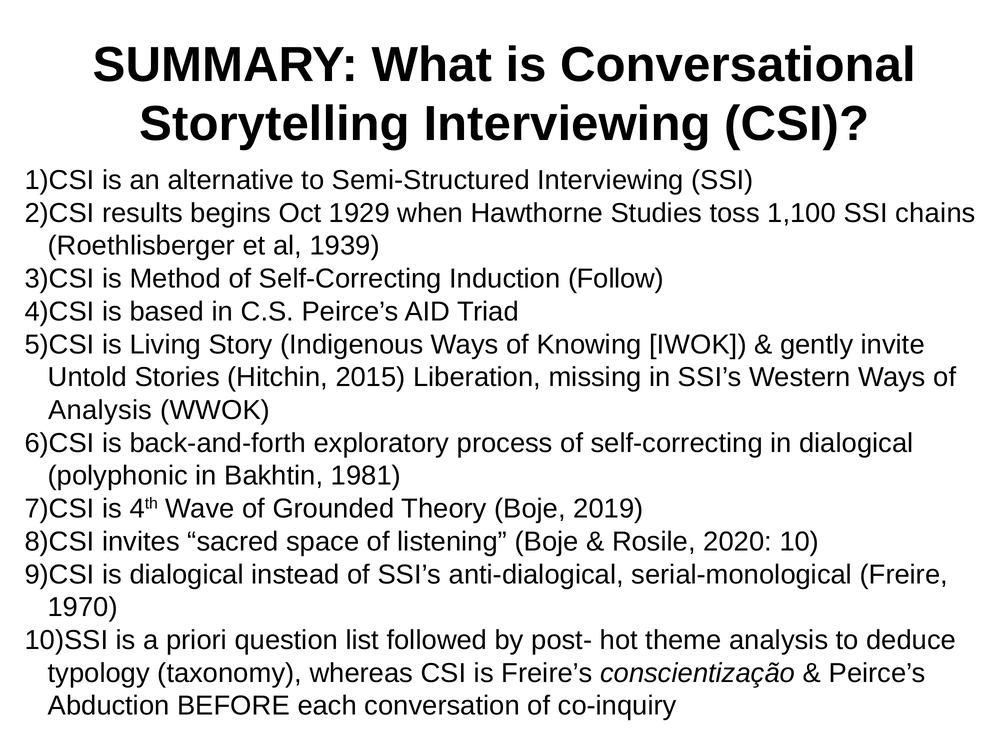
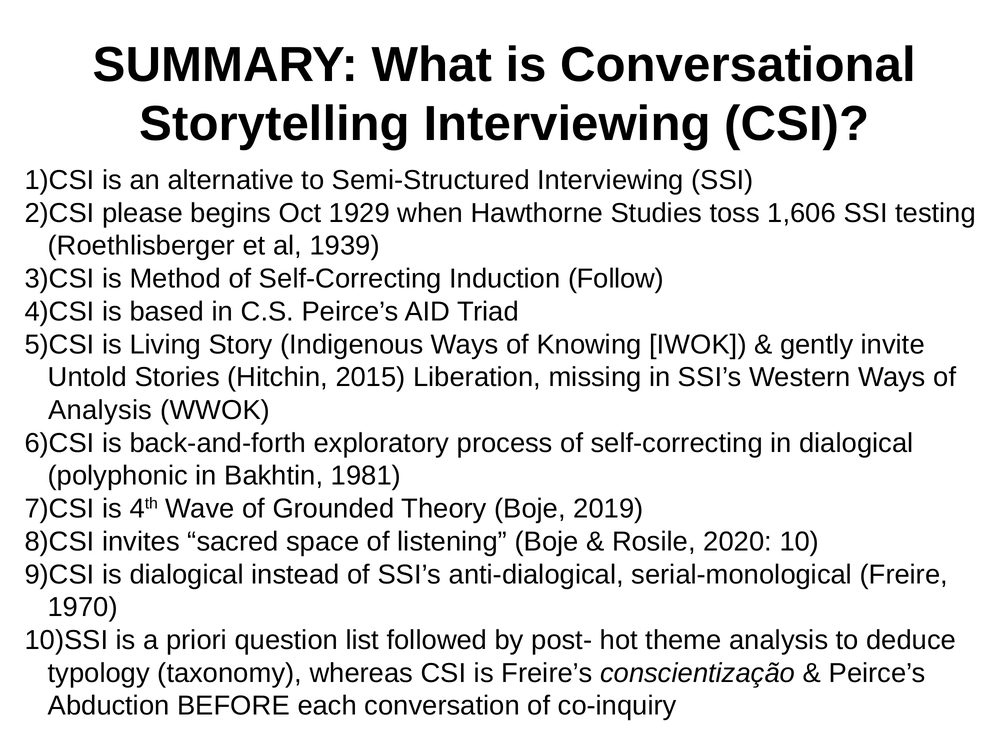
results: results -> please
1,100: 1,100 -> 1,606
chains: chains -> testing
